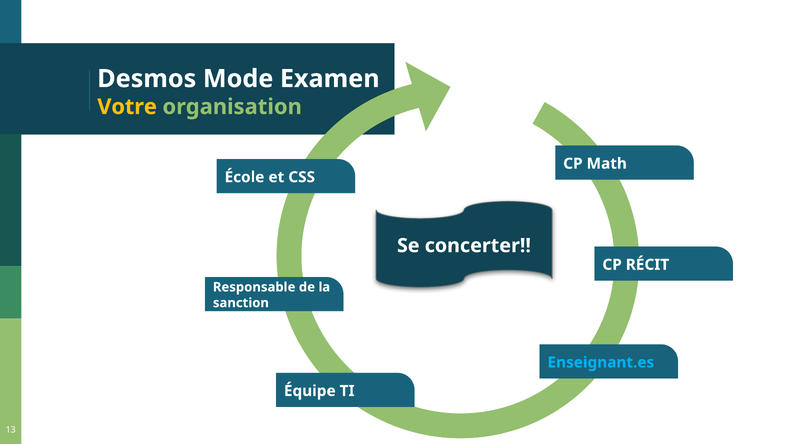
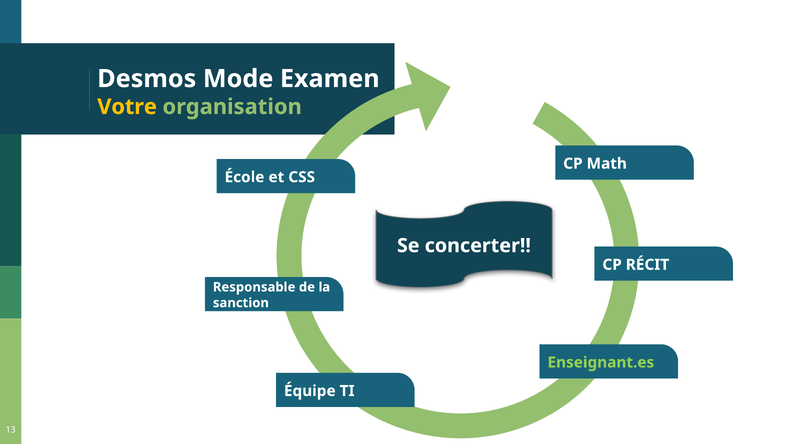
Enseignant.es colour: light blue -> light green
